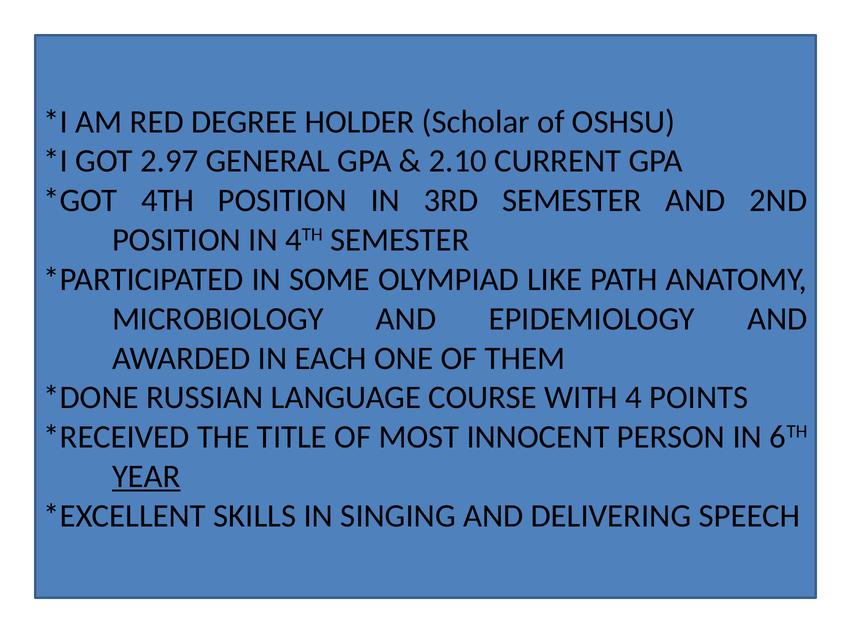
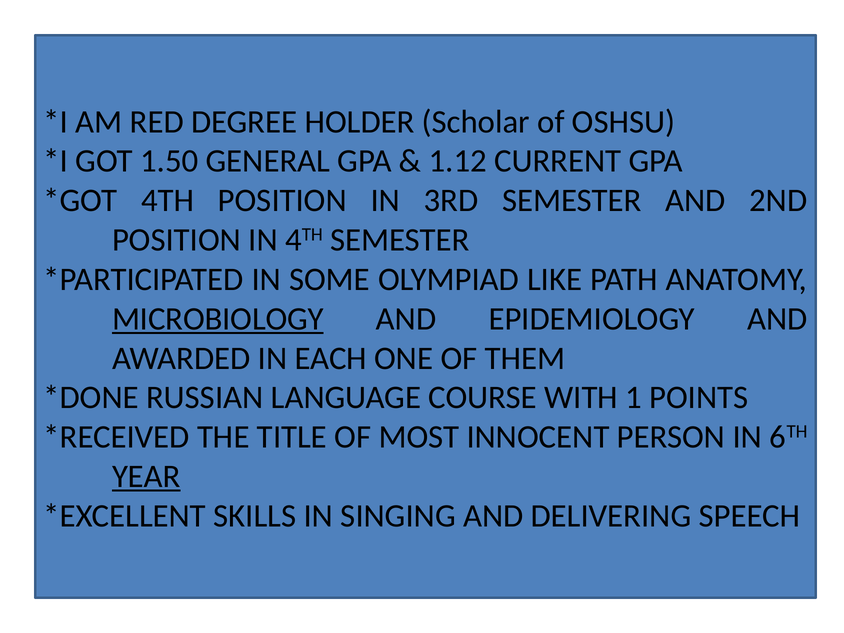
2.97: 2.97 -> 1.50
2.10: 2.10 -> 1.12
MICROBIOLOGY underline: none -> present
4: 4 -> 1
